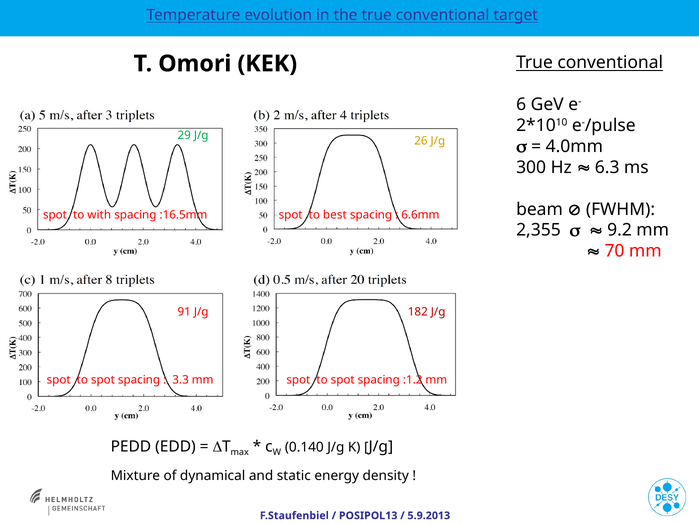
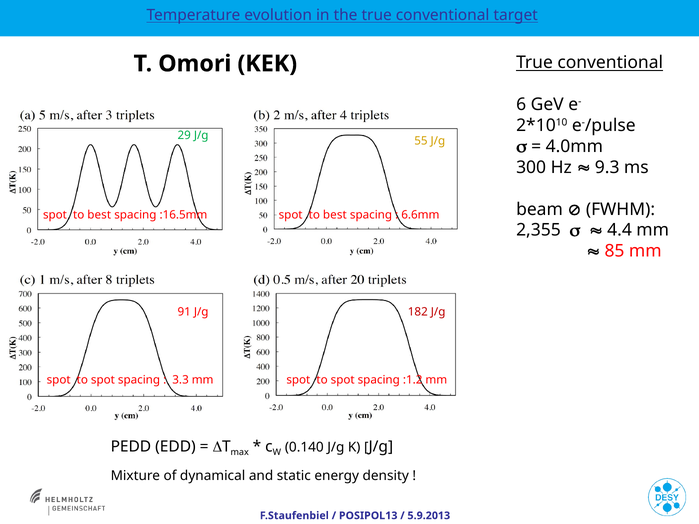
26: 26 -> 55
6.3: 6.3 -> 9.3
with at (99, 215): with -> best
9.2: 9.2 -> 4.4
70: 70 -> 85
